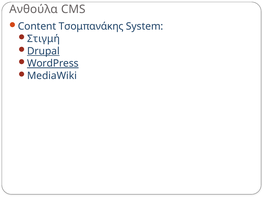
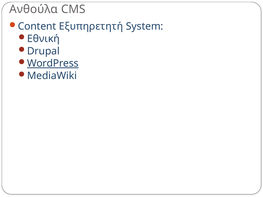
Τσομπανάκης: Τσομπανάκης -> Εξυπηρετητή
Στιγμή: Στιγμή -> Εθνική
Drupal underline: present -> none
